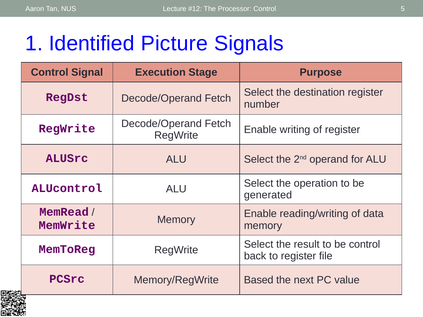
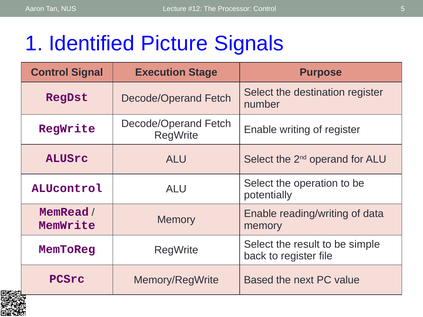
generated: generated -> potentially
be control: control -> simple
